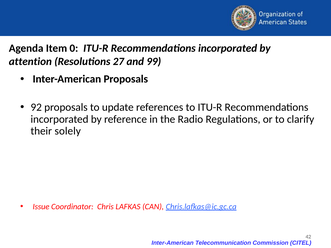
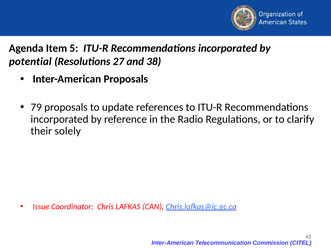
0: 0 -> 5
attention: attention -> potential
99: 99 -> 38
92: 92 -> 79
